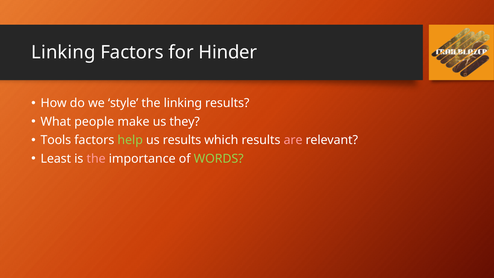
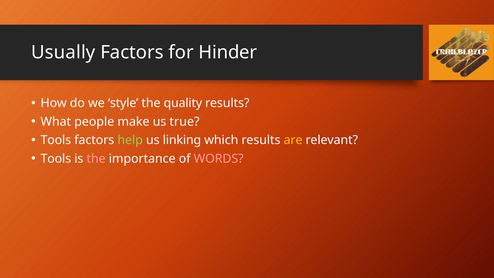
Linking at (63, 52): Linking -> Usually
the linking: linking -> quality
they: they -> true
us results: results -> linking
are colour: pink -> yellow
Least at (56, 159): Least -> Tools
WORDS colour: light green -> pink
